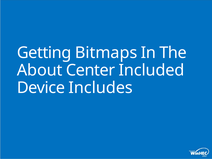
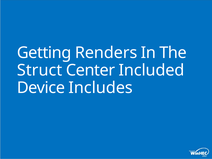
Bitmaps: Bitmaps -> Renders
About: About -> Struct
